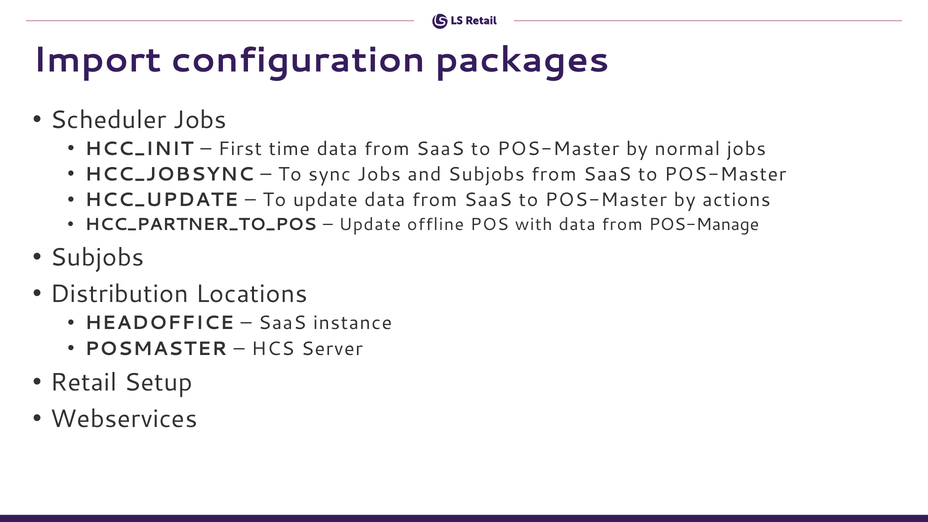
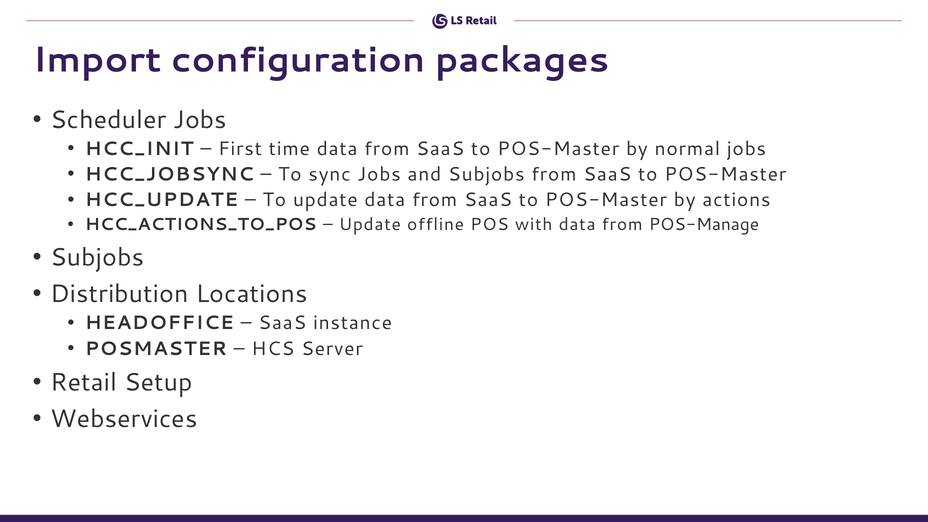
HCC_PARTNER_TO_POS: HCC_PARTNER_TO_POS -> HCC_ACTIONS_TO_POS
